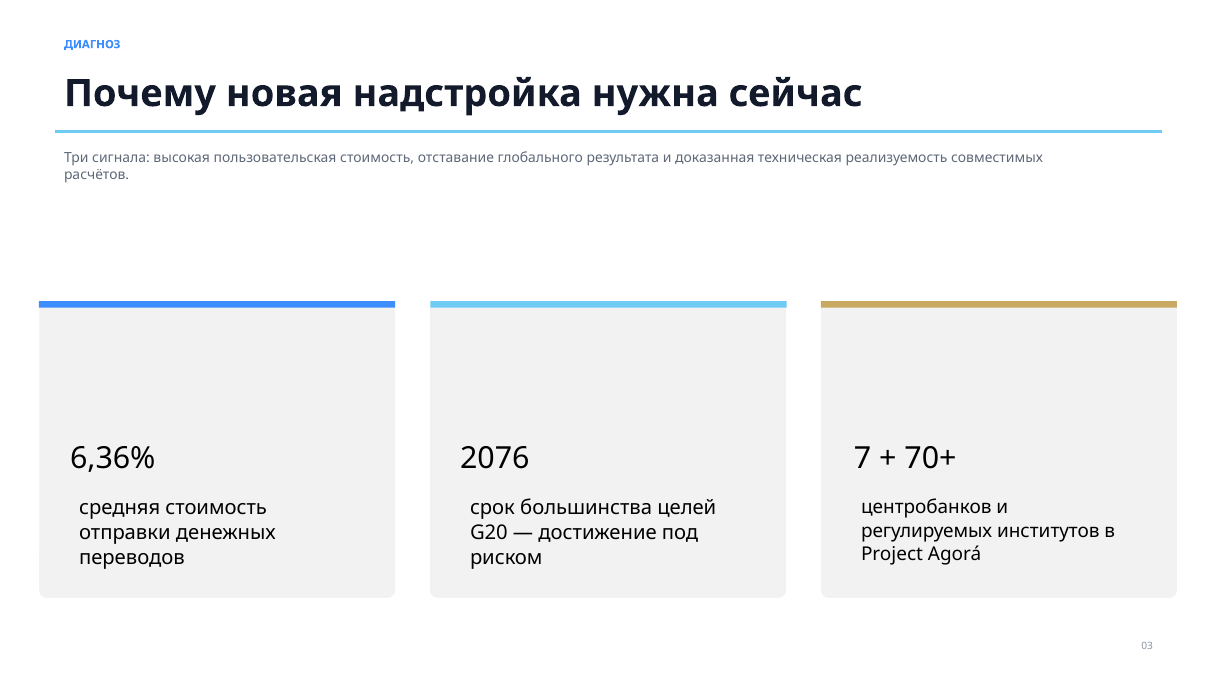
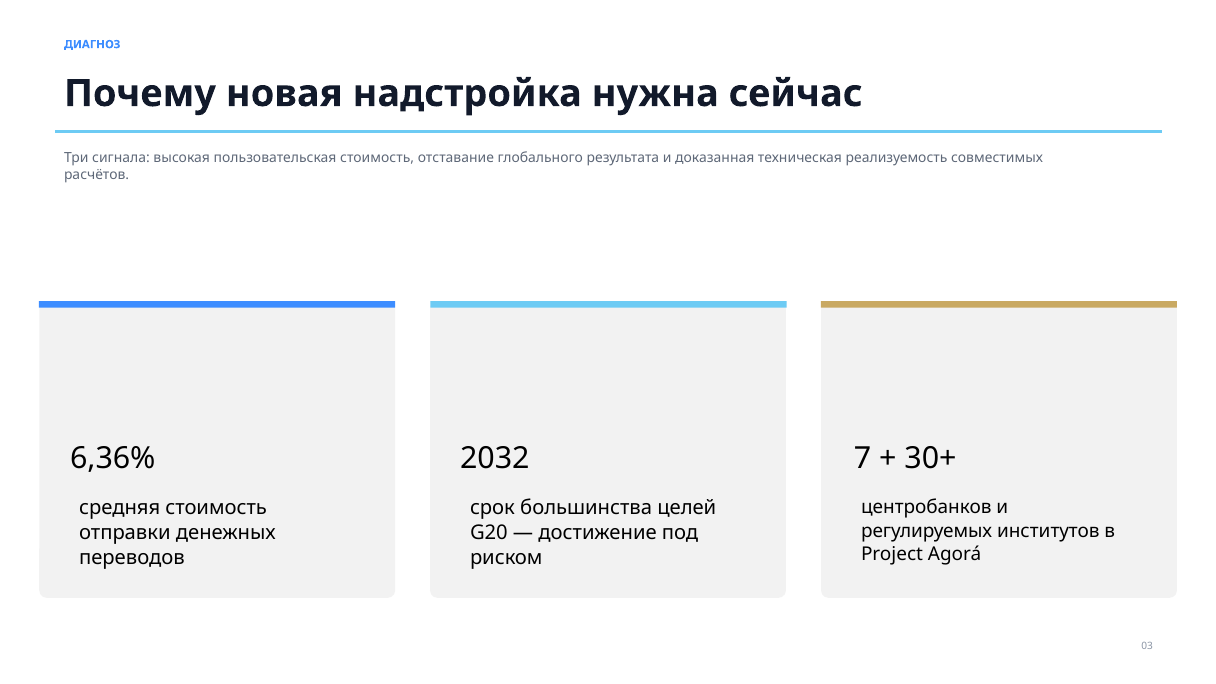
2076: 2076 -> 2032
70+: 70+ -> 30+
